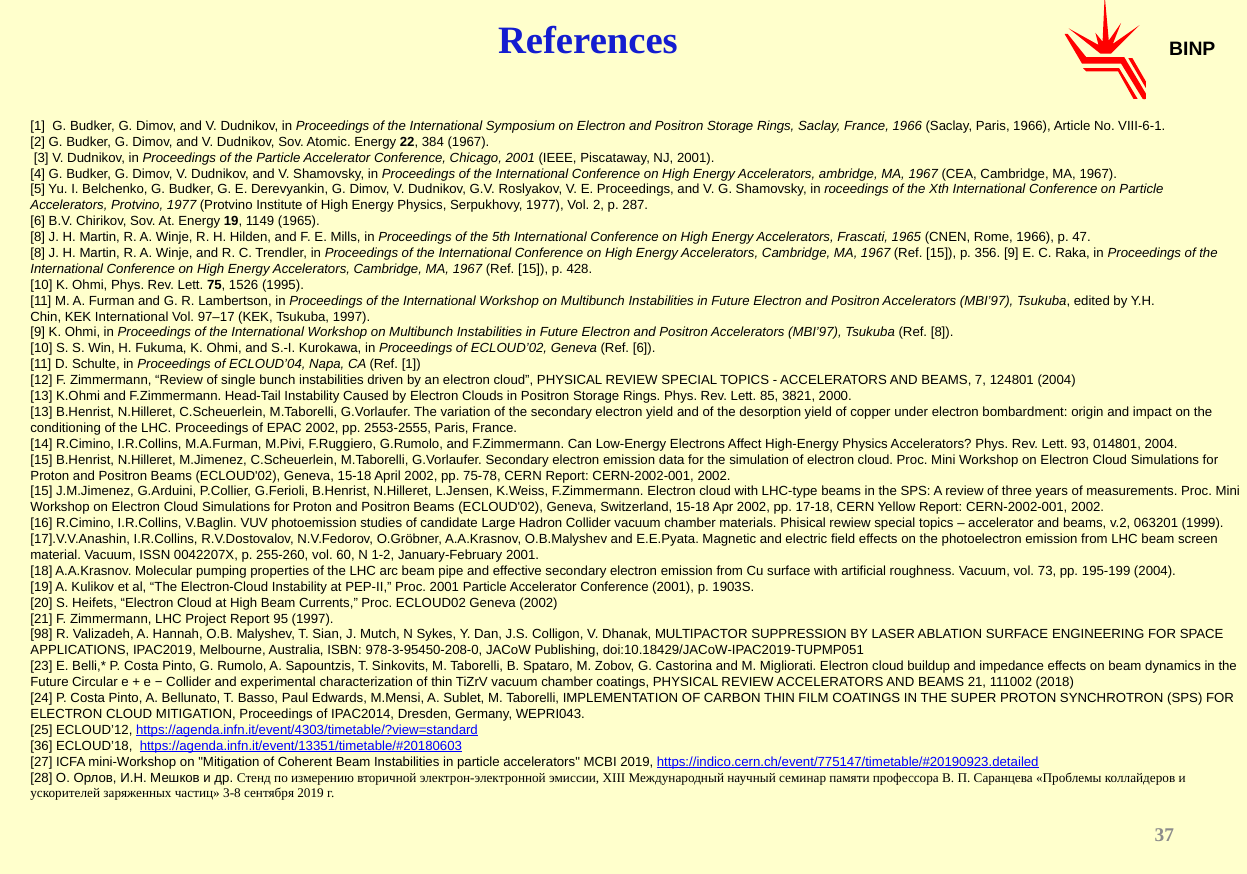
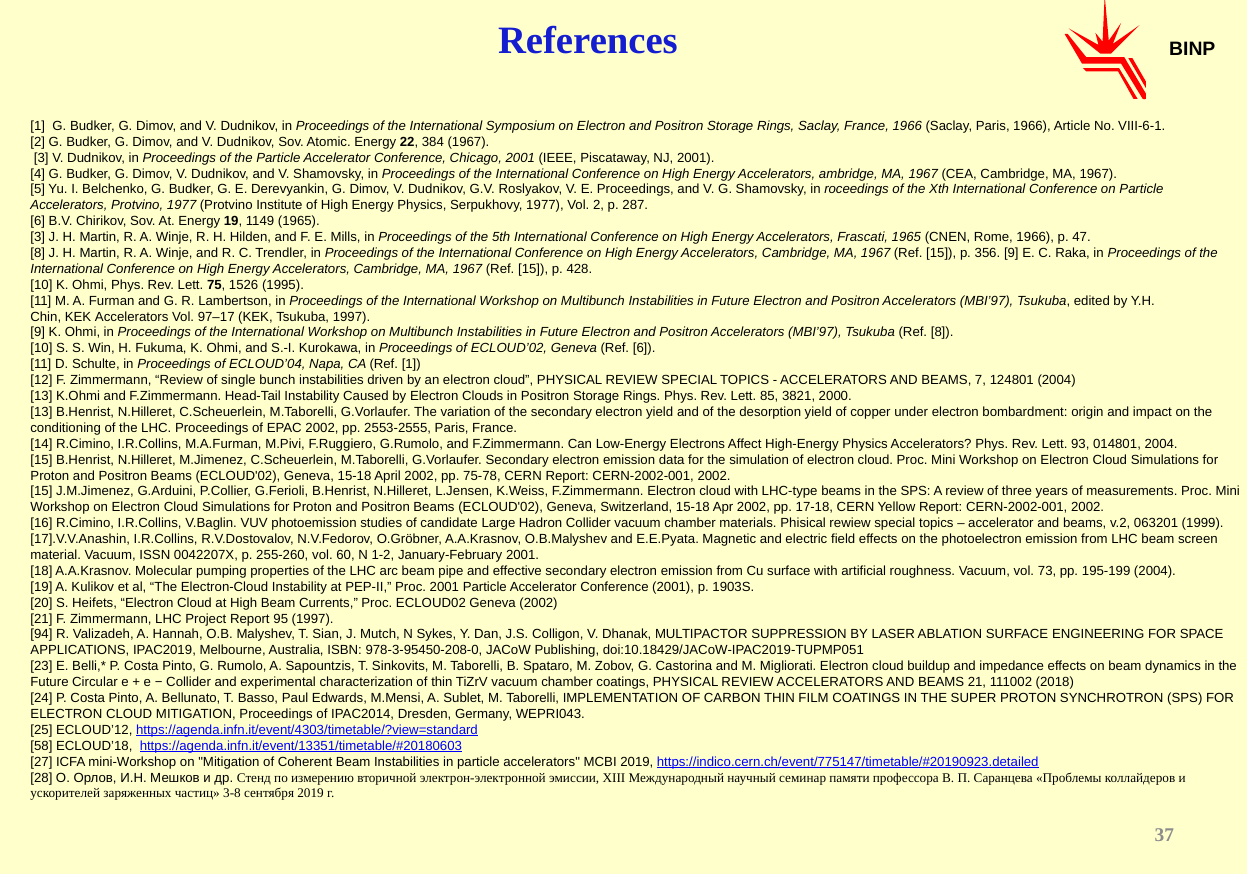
8 at (38, 237): 8 -> 3
KEK International: International -> Accelerators
98: 98 -> 94
36: 36 -> 58
